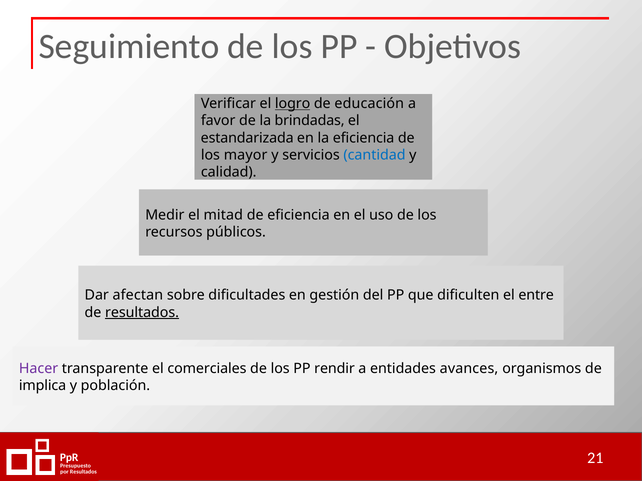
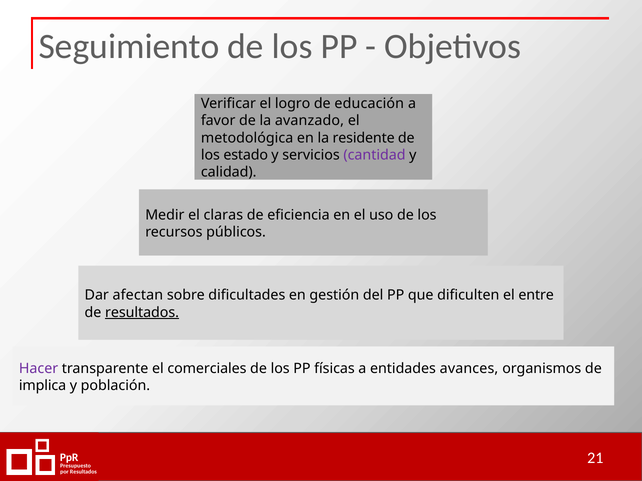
logro underline: present -> none
brindadas: brindadas -> avanzado
estandarizada: estandarizada -> metodológica
la eficiencia: eficiencia -> residente
mayor: mayor -> estado
cantidad colour: blue -> purple
mitad: mitad -> claras
rendir: rendir -> físicas
